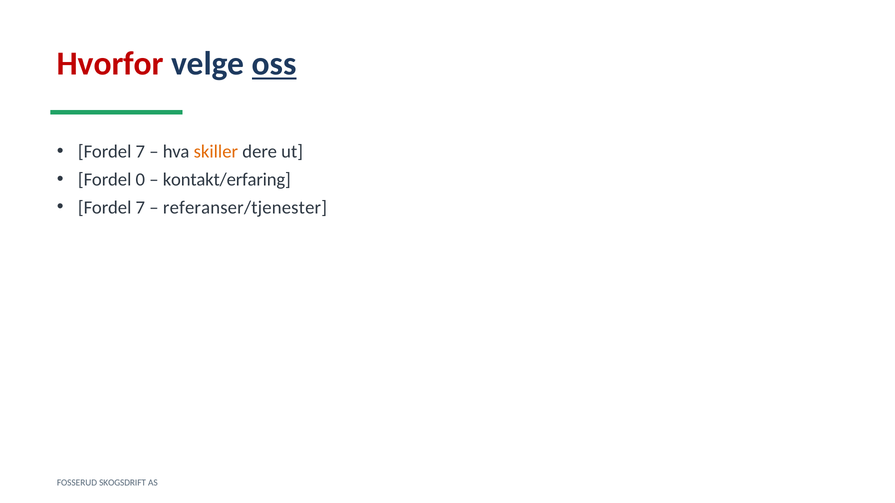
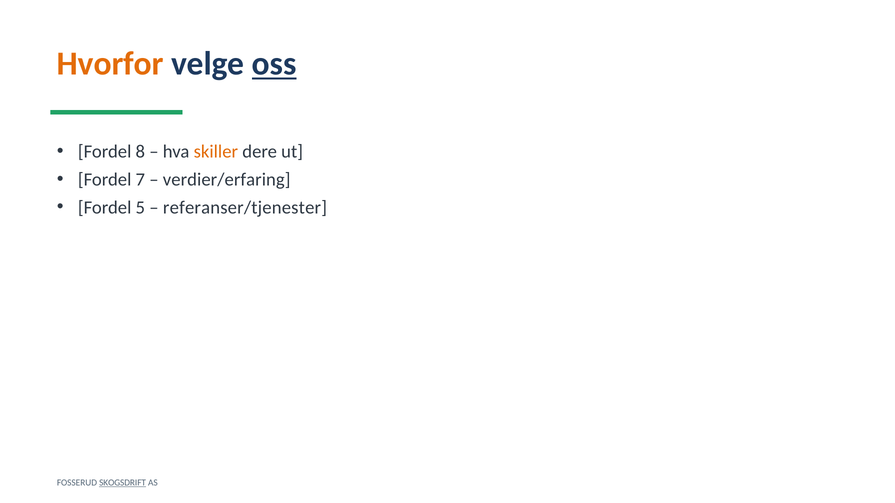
Hvorfor colour: red -> orange
7 at (140, 152): 7 -> 8
0: 0 -> 7
kontakt/erfaring: kontakt/erfaring -> verdier/erfaring
7 at (140, 208): 7 -> 5
SKOGSDRIFT underline: none -> present
